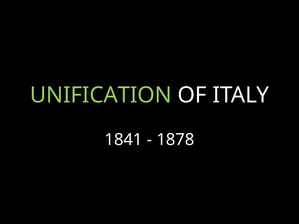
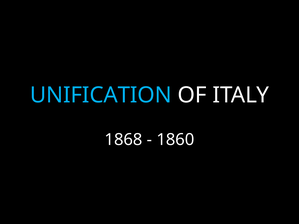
UNIFICATION colour: light green -> light blue
1841: 1841 -> 1868
1878: 1878 -> 1860
